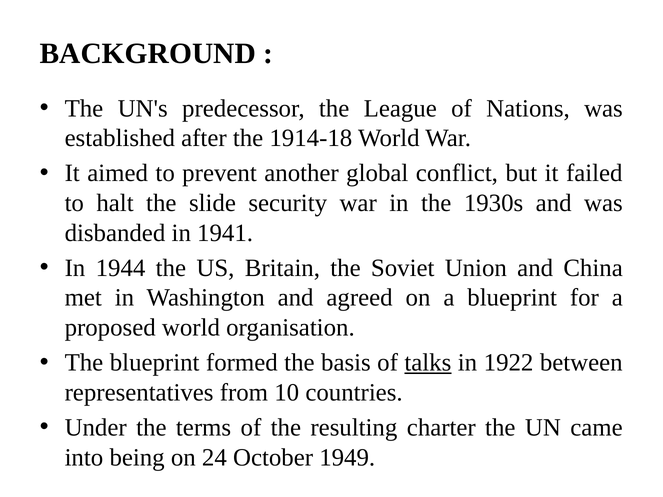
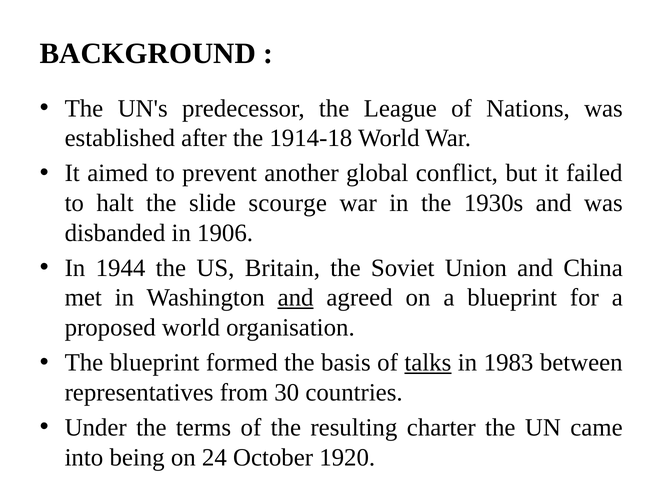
security: security -> scourge
1941: 1941 -> 1906
and at (296, 298) underline: none -> present
1922: 1922 -> 1983
10: 10 -> 30
1949: 1949 -> 1920
